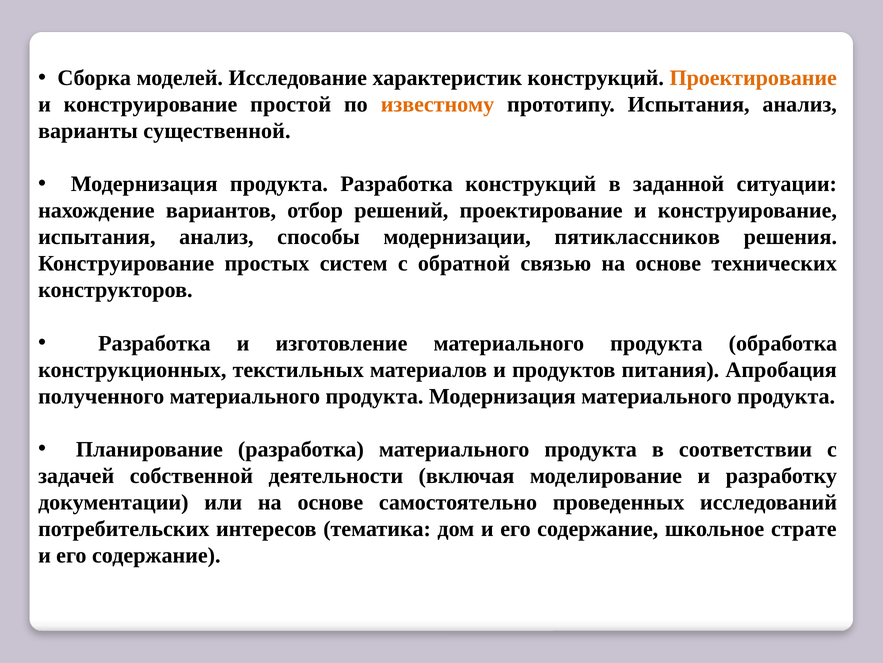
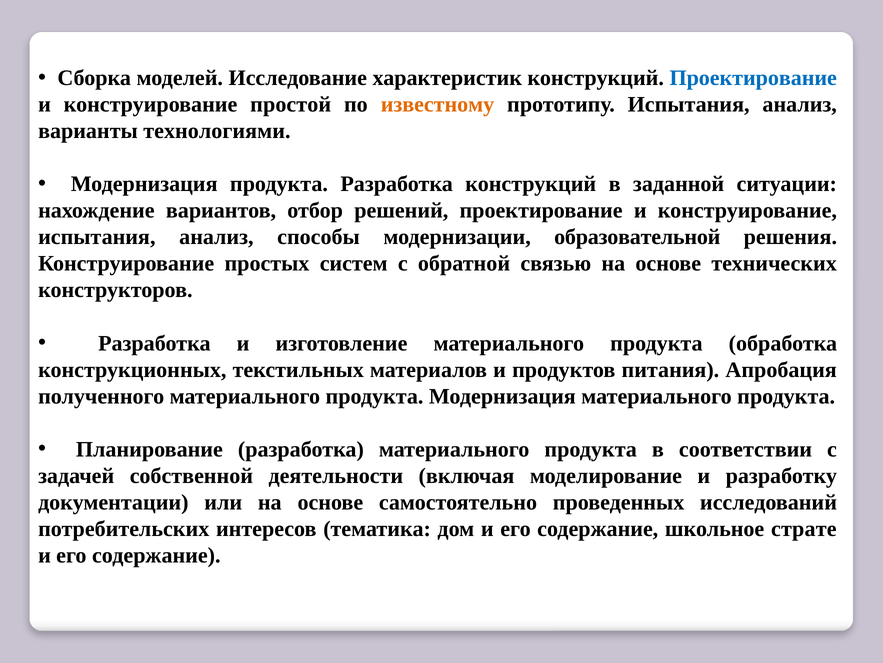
Проектирование at (753, 78) colour: orange -> blue
существенной: существенной -> технологиями
пятиклассников: пятиклассников -> образовательной
